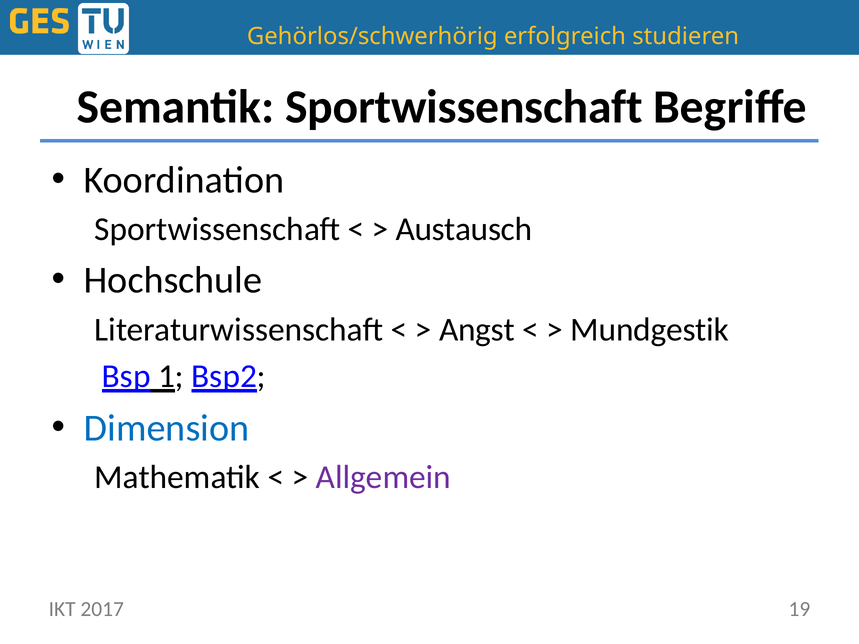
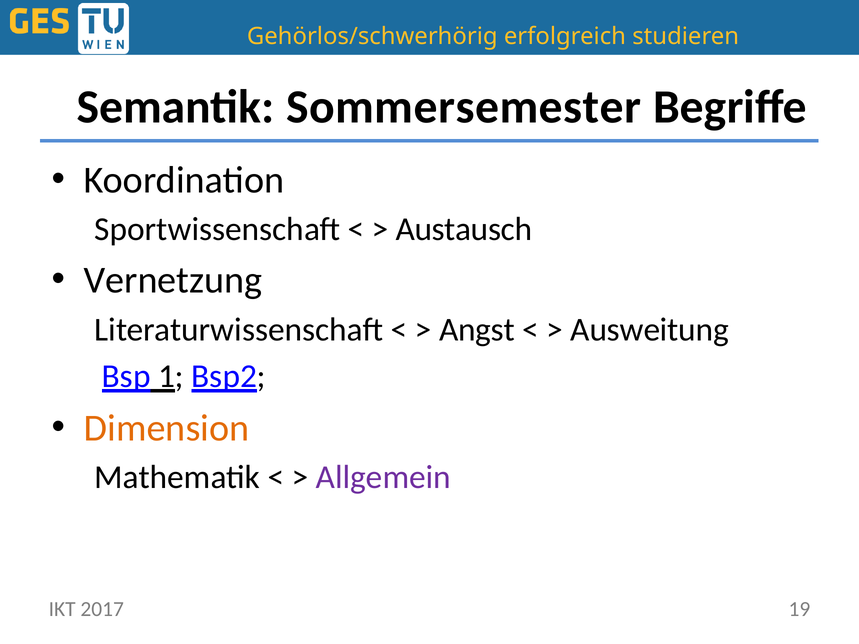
Semantik Sportwissenschaft: Sportwissenschaft -> Sommersemester
Hochschule: Hochschule -> Vernetzung
Mundgestik: Mundgestik -> Ausweitung
Dimension colour: blue -> orange
